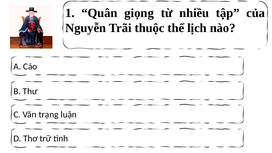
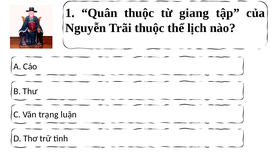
Quân giọng: giọng -> thuộc
nhiều: nhiều -> giang
